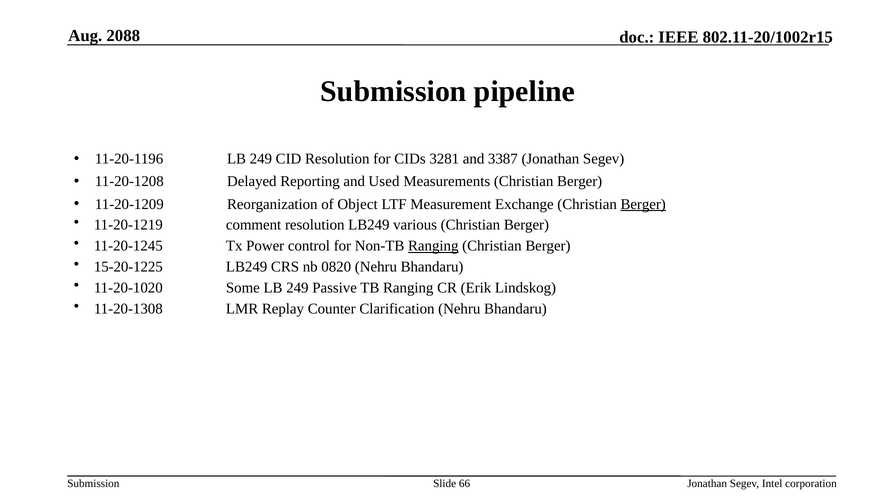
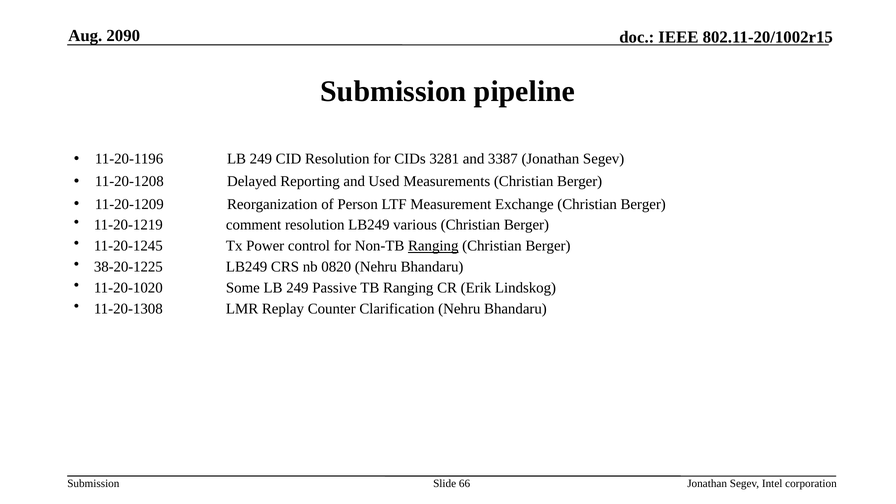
2088: 2088 -> 2090
Object: Object -> Person
Berger at (643, 204) underline: present -> none
15-20-1225: 15-20-1225 -> 38-20-1225
